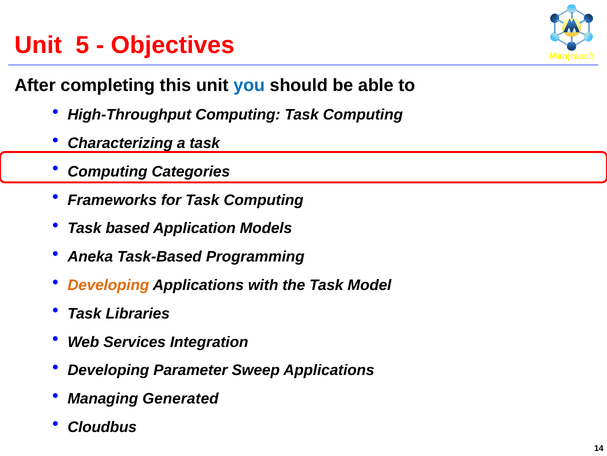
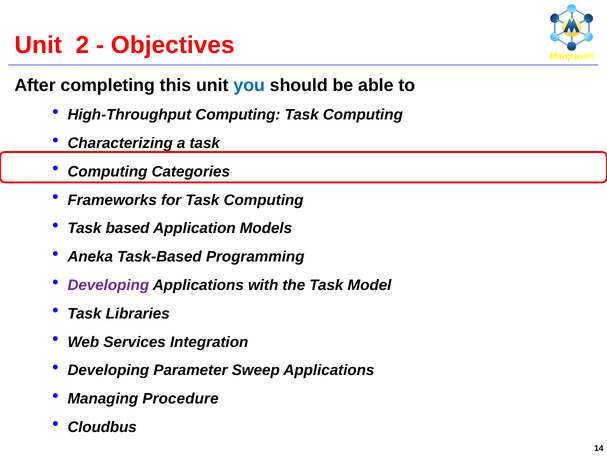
5: 5 -> 2
Developing at (108, 285) colour: orange -> purple
Generated: Generated -> Procedure
